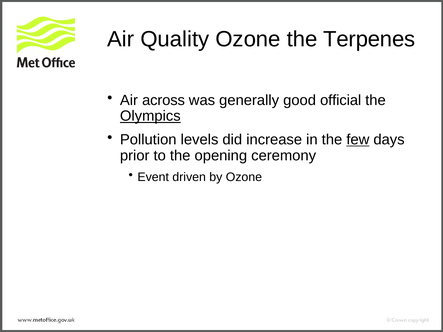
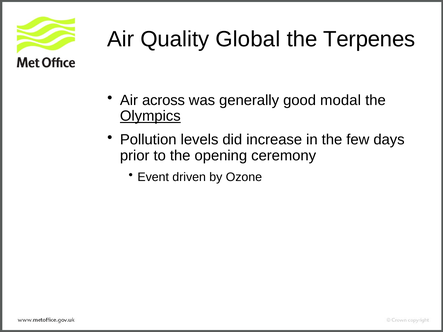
Quality Ozone: Ozone -> Global
official: official -> modal
few underline: present -> none
